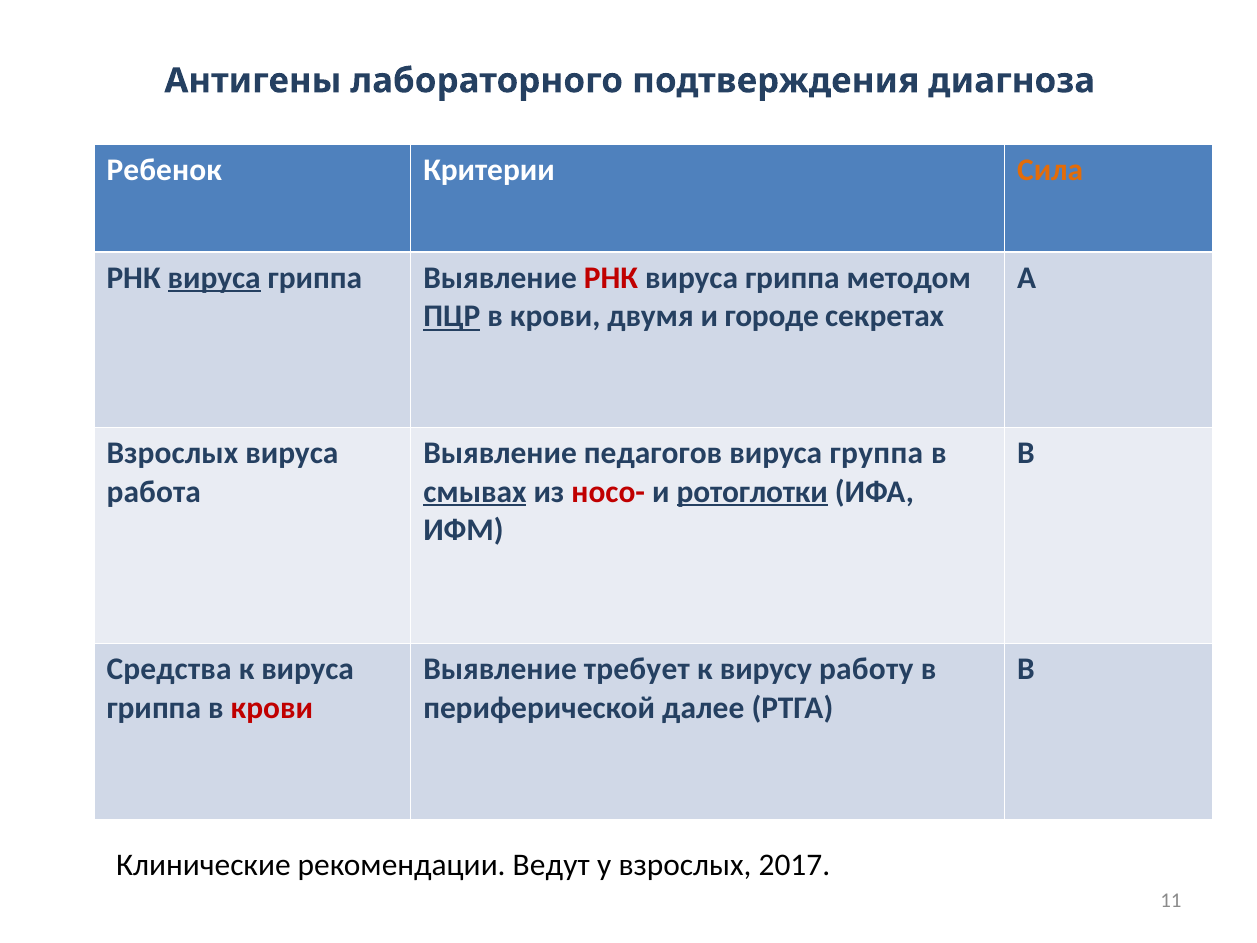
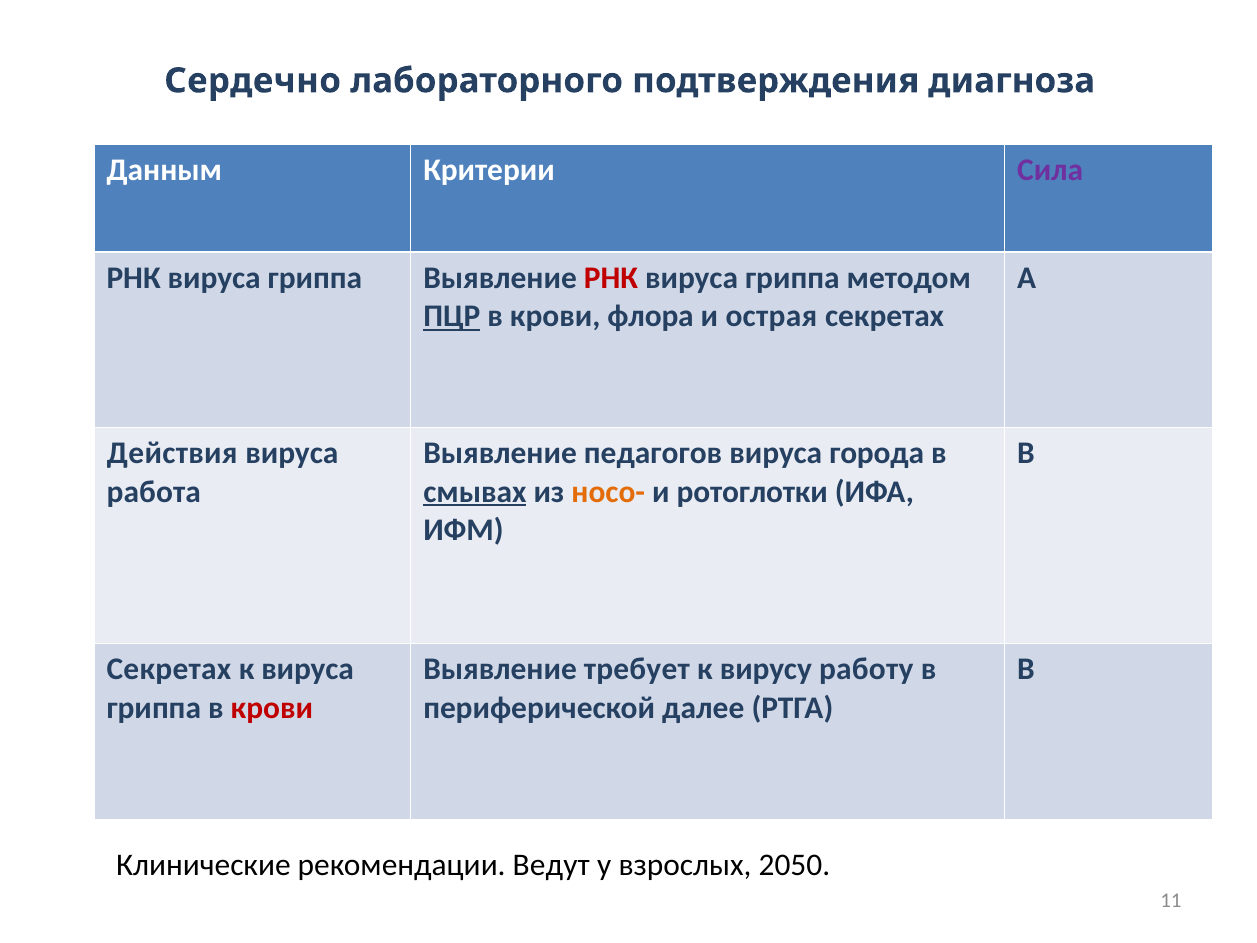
Антигены: Антигены -> Сердечно
Ребенок: Ребенок -> Данным
Сила colour: orange -> purple
вируса at (214, 278) underline: present -> none
двумя: двумя -> флора
городе: городе -> острая
Взрослых at (172, 453): Взрослых -> Действия
группа: группа -> города
носо- colour: red -> orange
ротоглотки underline: present -> none
Средства at (169, 669): Средства -> Секретах
2017: 2017 -> 2050
